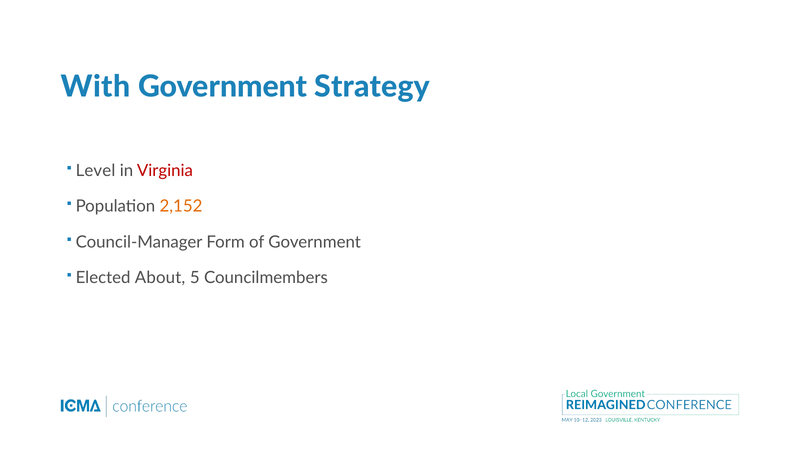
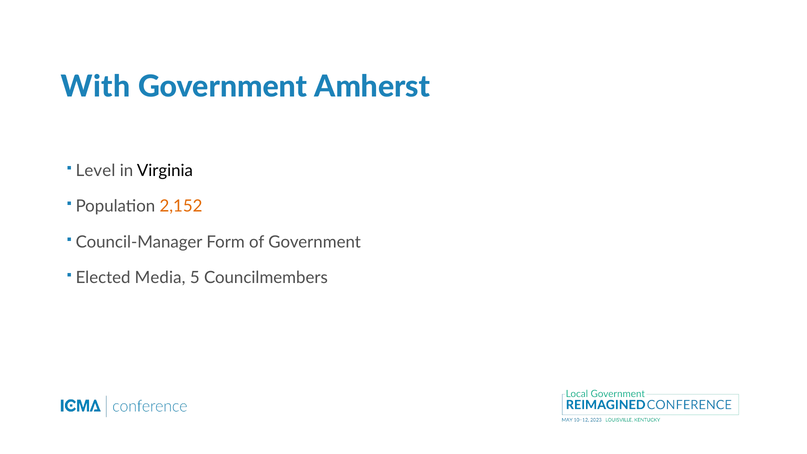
Strategy: Strategy -> Amherst
Virginia colour: red -> black
About: About -> Media
